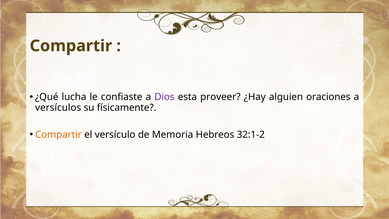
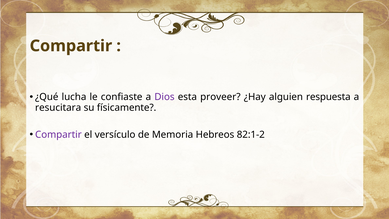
oraciones: oraciones -> respuesta
versículos: versículos -> resucitara
Compartir at (58, 135) colour: orange -> purple
32:1-2: 32:1-2 -> 82:1-2
